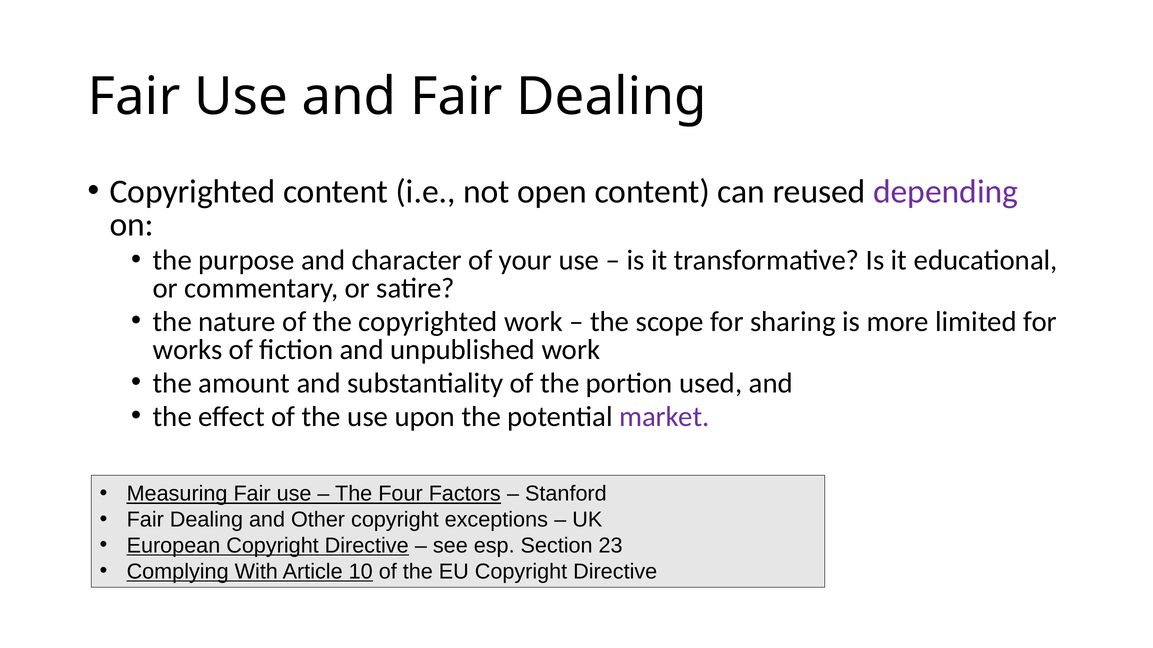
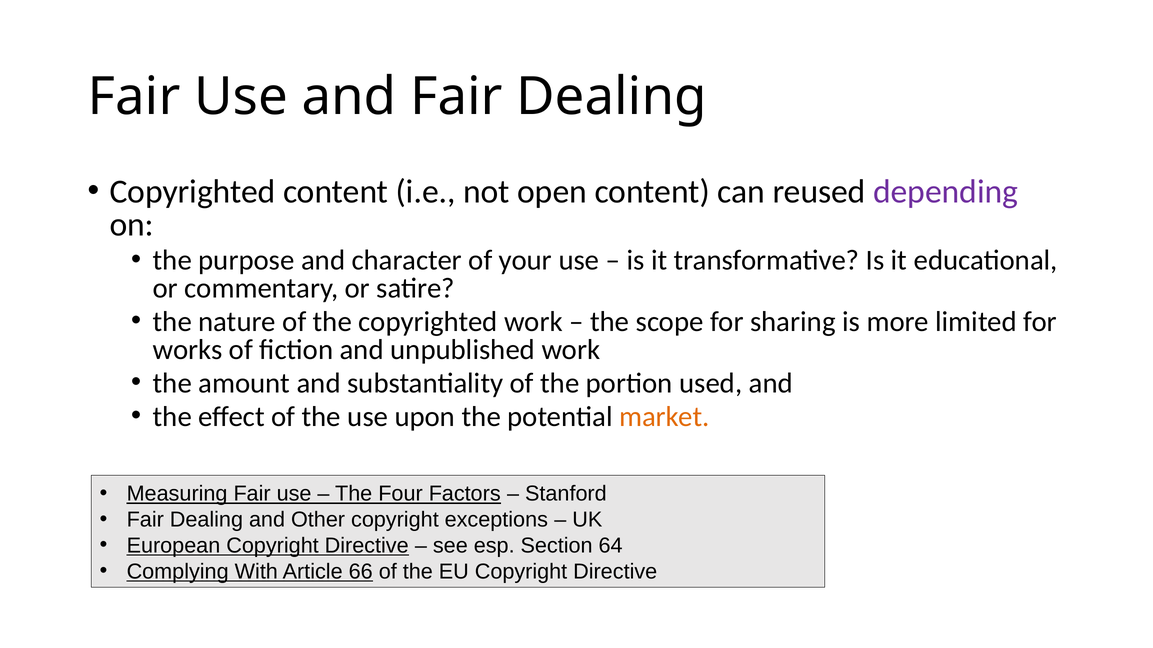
market colour: purple -> orange
23: 23 -> 64
10: 10 -> 66
